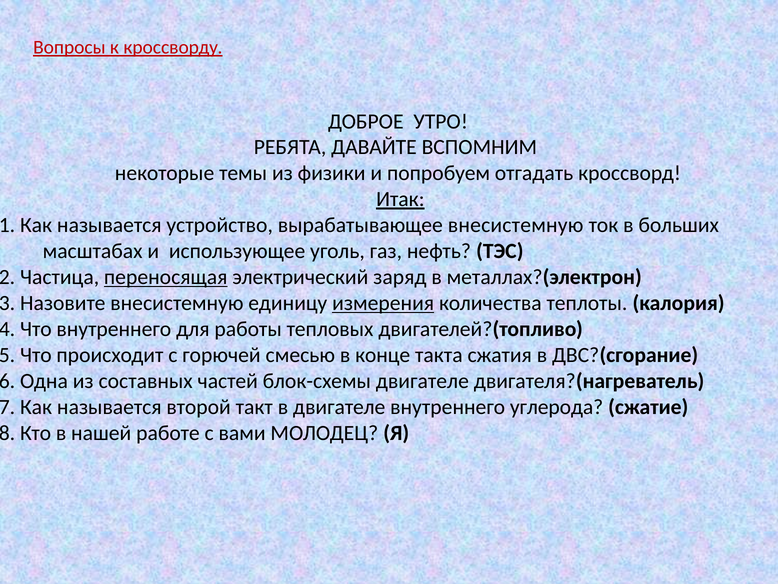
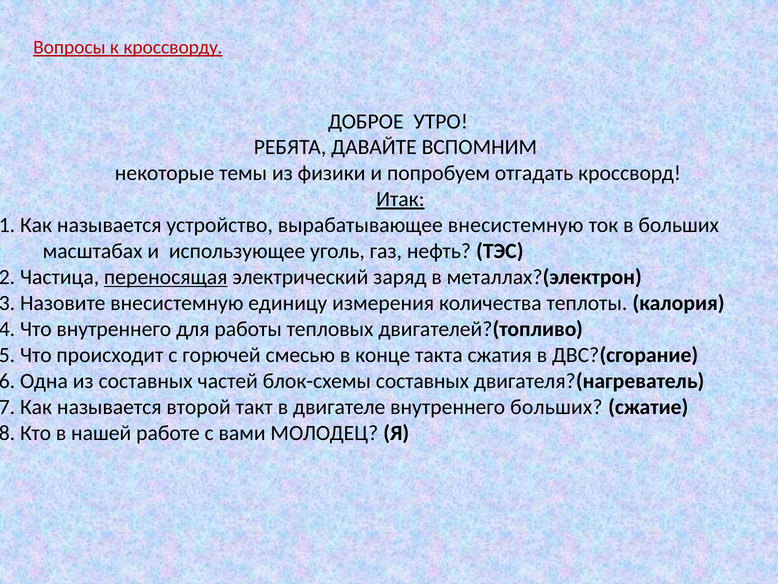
измерения underline: present -> none
блок-схемы двигателе: двигателе -> составных
внутреннего углерода: углерода -> больших
